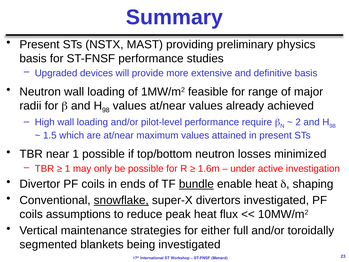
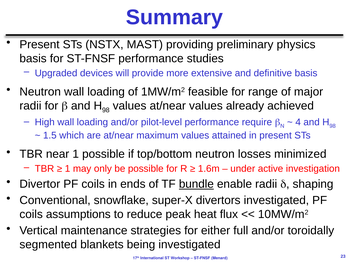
2: 2 -> 4
enable heat: heat -> radii
snowflake underline: present -> none
